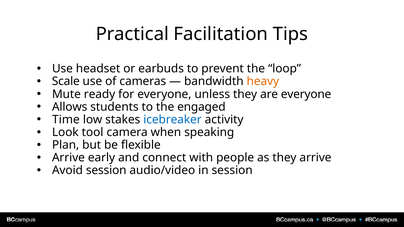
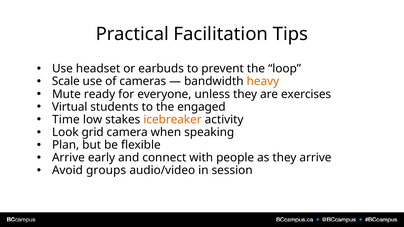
are everyone: everyone -> exercises
Allows: Allows -> Virtual
icebreaker colour: blue -> orange
tool: tool -> grid
Avoid session: session -> groups
